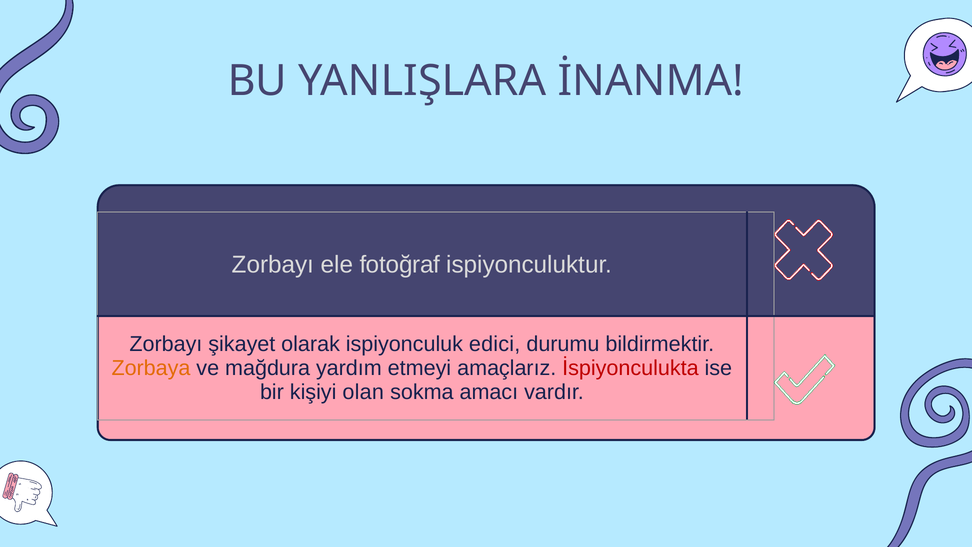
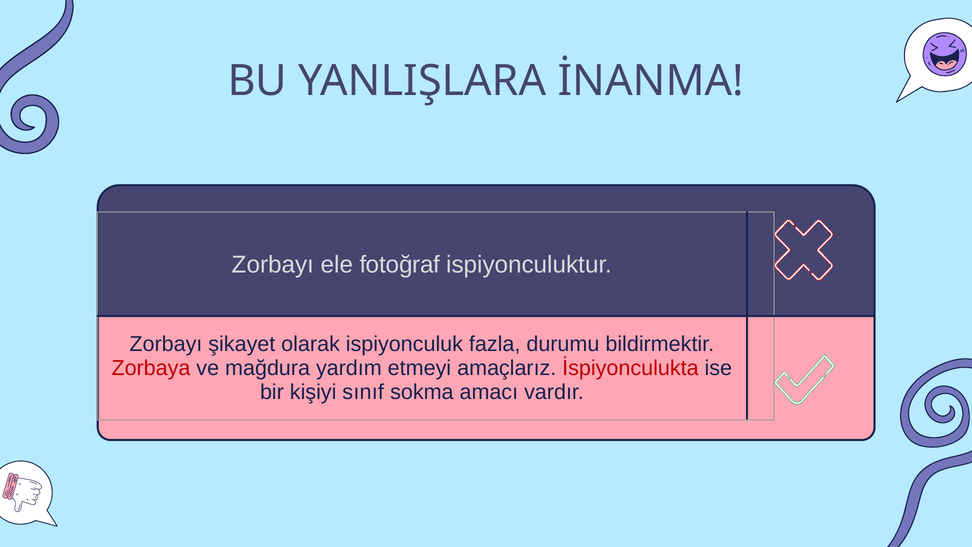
edici: edici -> fazla
Zorbaya colour: orange -> red
olan: olan -> sınıf
